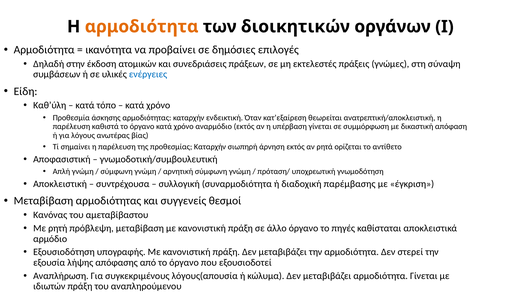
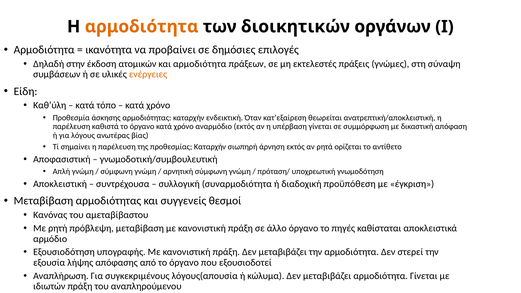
και συνεδριάσεις: συνεδριάσεις -> αρμοδιότητα
ενέργειες colour: blue -> orange
παρέμβασης: παρέμβασης -> προϋπόθεση
